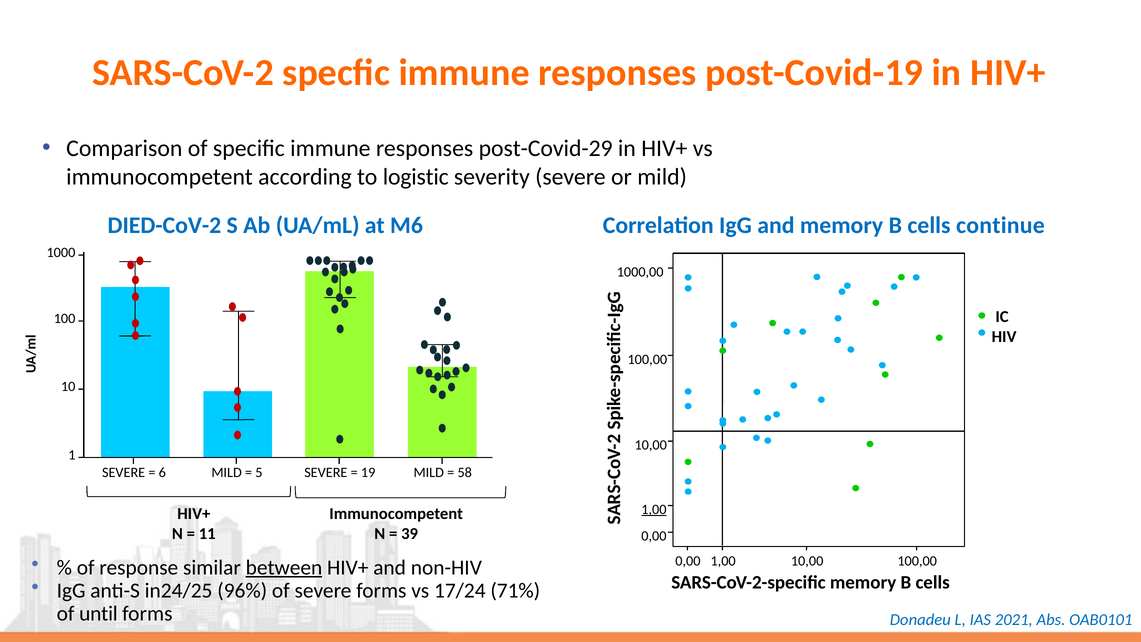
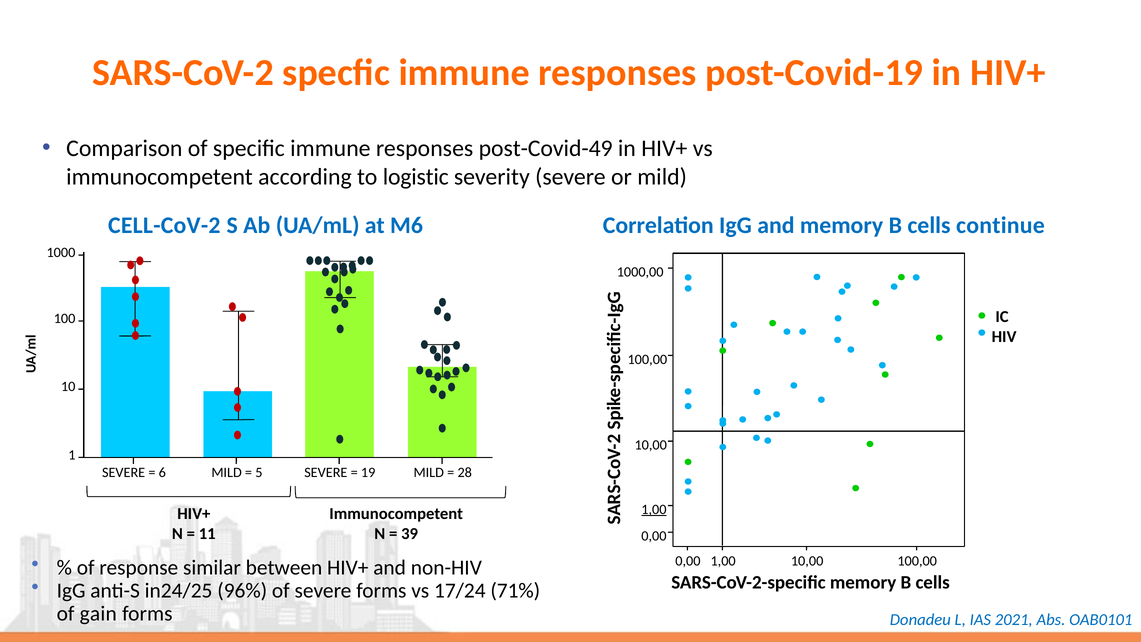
post-Covid-29: post-Covid-29 -> post-Covid-49
DIED-CoV-2: DIED-CoV-2 -> CELL-CoV-2
58: 58 -> 28
between underline: present -> none
until: until -> gain
